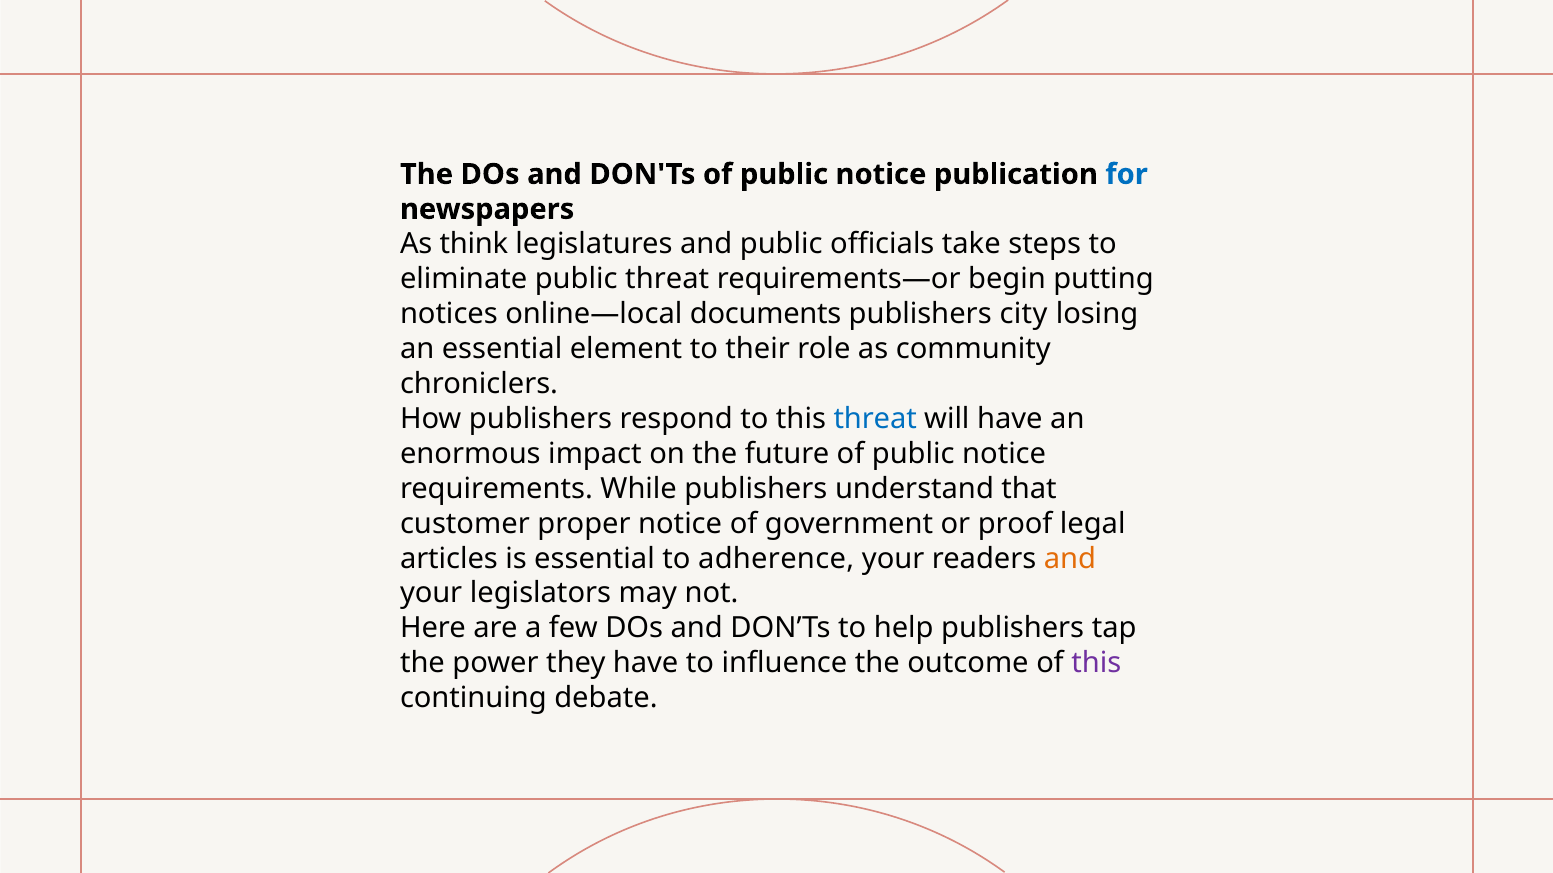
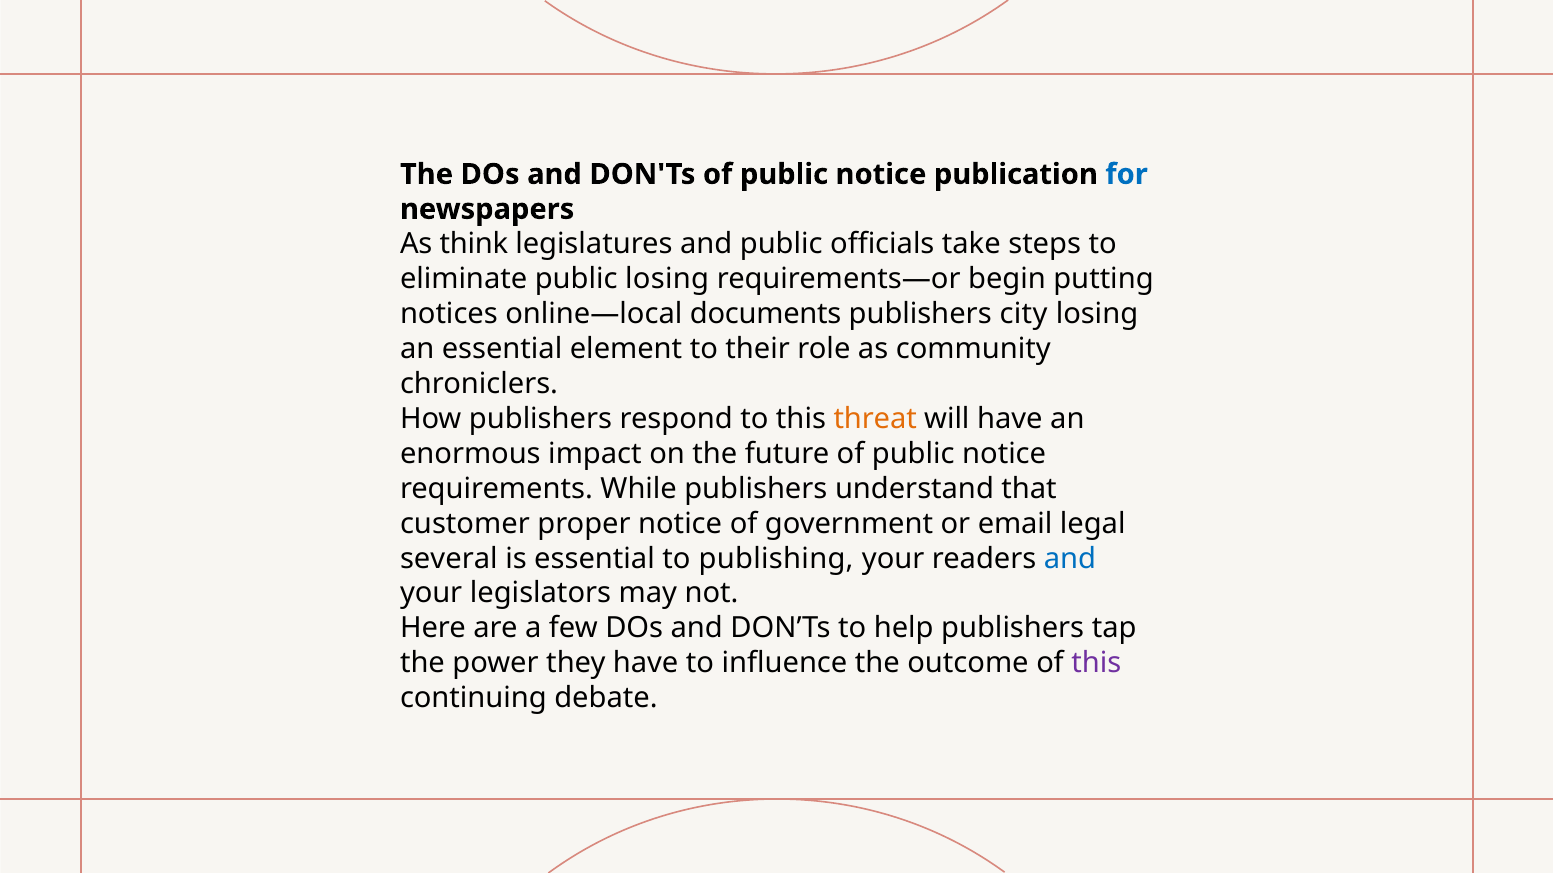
public threat: threat -> losing
threat at (875, 419) colour: blue -> orange
proof: proof -> email
articles: articles -> several
adherence: adherence -> publishing
and at (1070, 559) colour: orange -> blue
